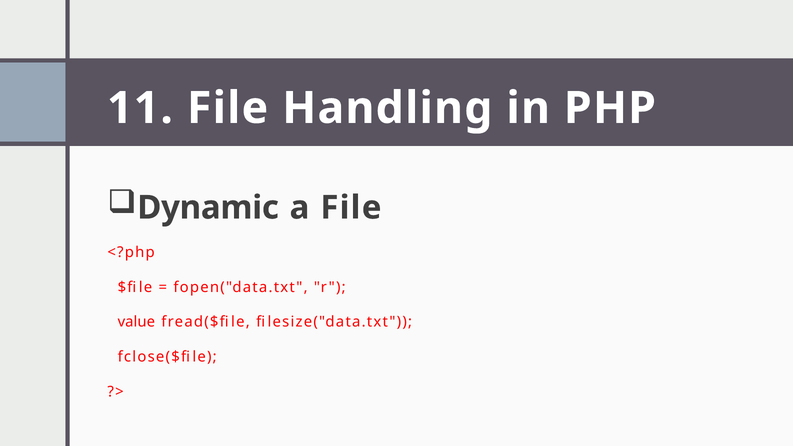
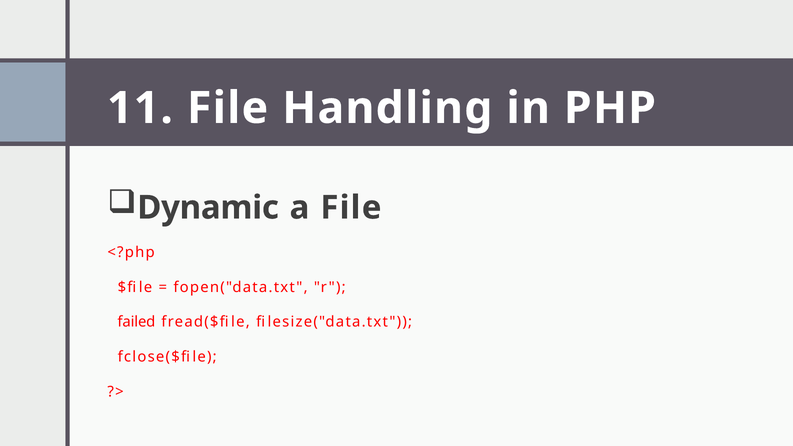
value: value -> failed
